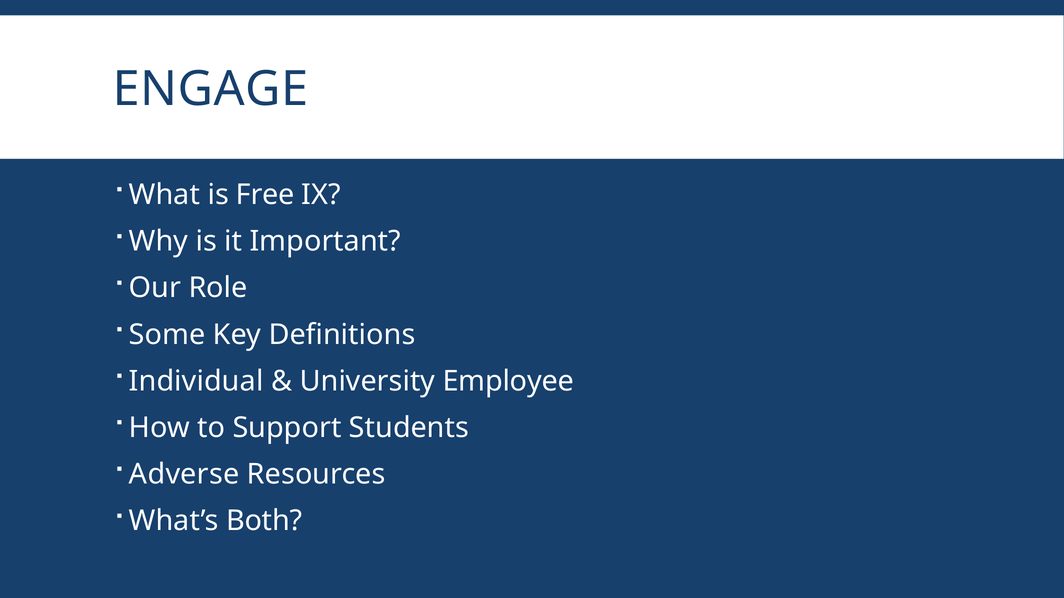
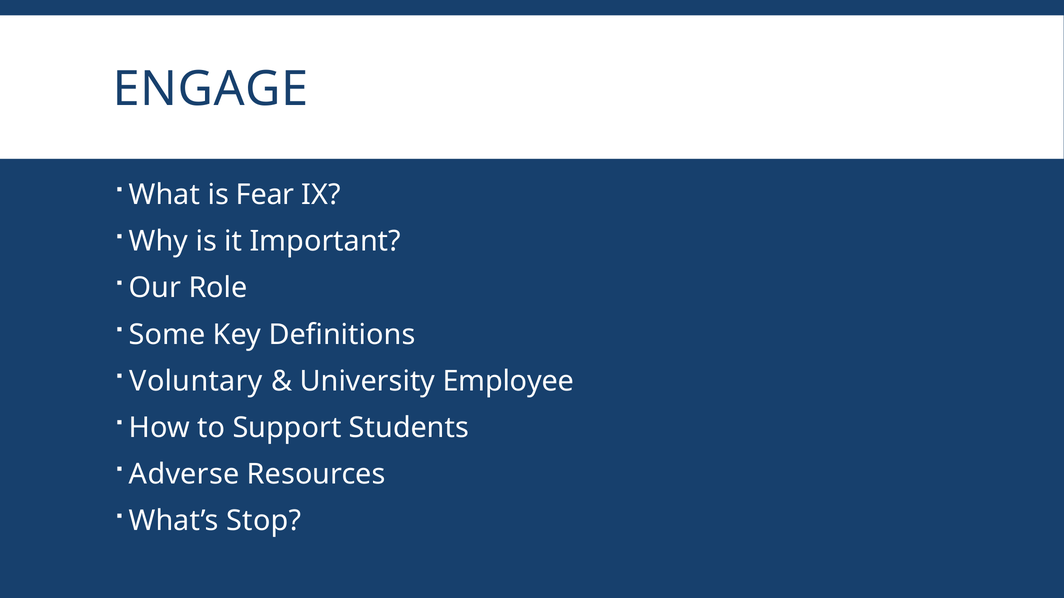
Free: Free -> Fear
Individual: Individual -> Voluntary
Both: Both -> Stop
